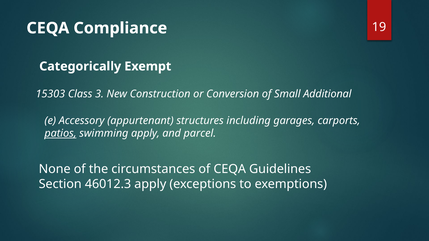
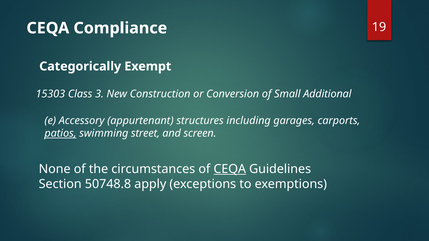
swimming apply: apply -> street
parcel: parcel -> screen
CEQA at (230, 169) underline: none -> present
46012.3: 46012.3 -> 50748.8
